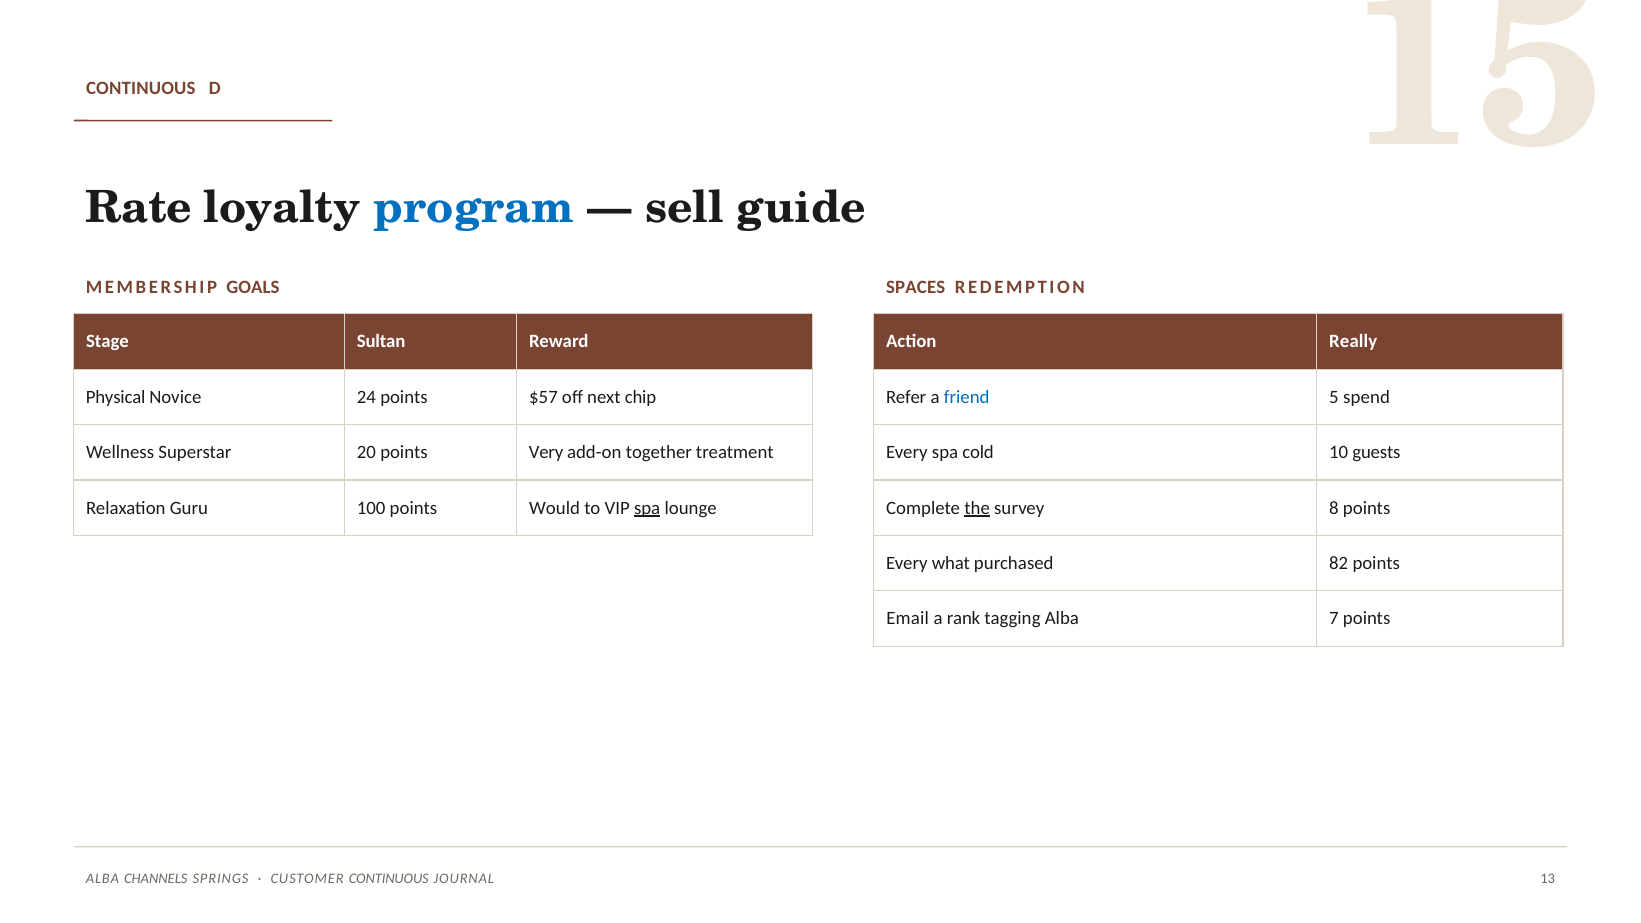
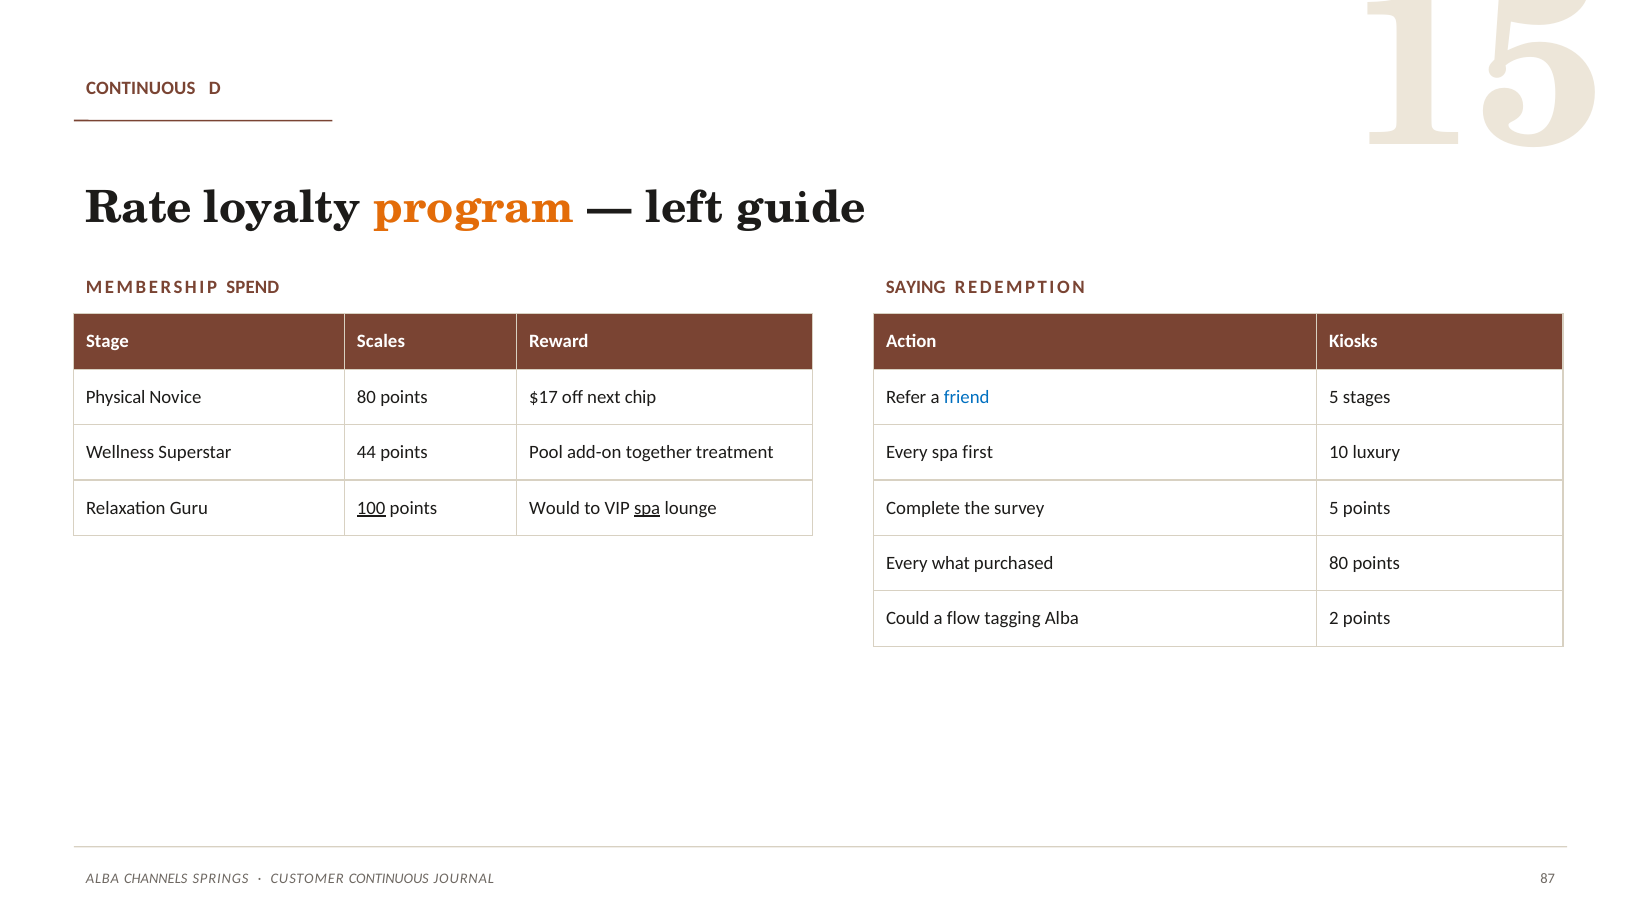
program colour: blue -> orange
sell: sell -> left
GOALS: GOALS -> SPEND
SPACES: SPACES -> SAYING
Sultan: Sultan -> Scales
Really: Really -> Kiosks
Novice 24: 24 -> 80
$57: $57 -> $17
spend: spend -> stages
20: 20 -> 44
Very: Very -> Pool
cold: cold -> first
guests: guests -> luxury
100 underline: none -> present
the underline: present -> none
survey 8: 8 -> 5
purchased 82: 82 -> 80
Email: Email -> Could
rank: rank -> flow
7: 7 -> 2
13: 13 -> 87
